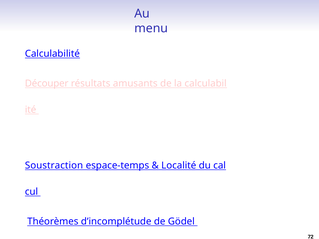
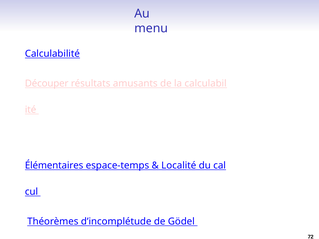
Soustraction: Soustraction -> Élémentaires
